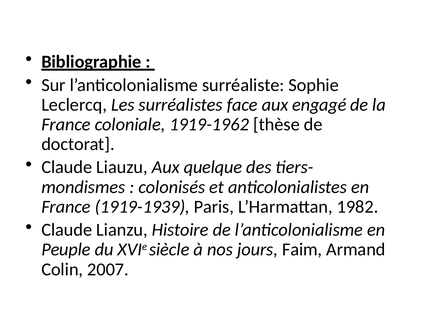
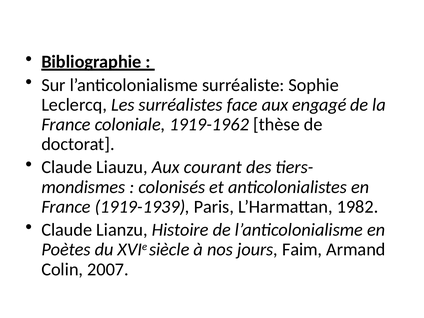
quelque: quelque -> courant
Peuple: Peuple -> Poètes
